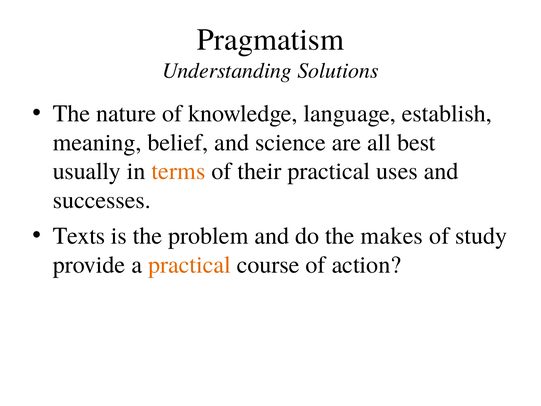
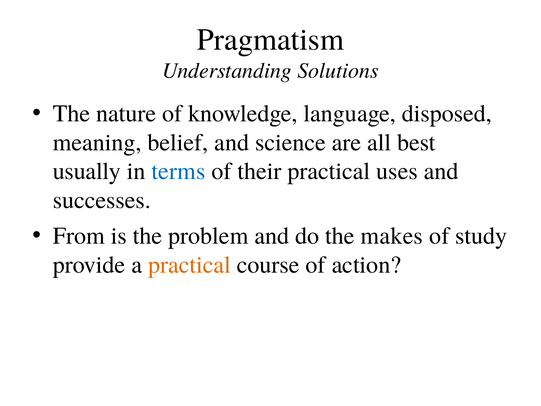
establish: establish -> disposed
terms colour: orange -> blue
Texts: Texts -> From
